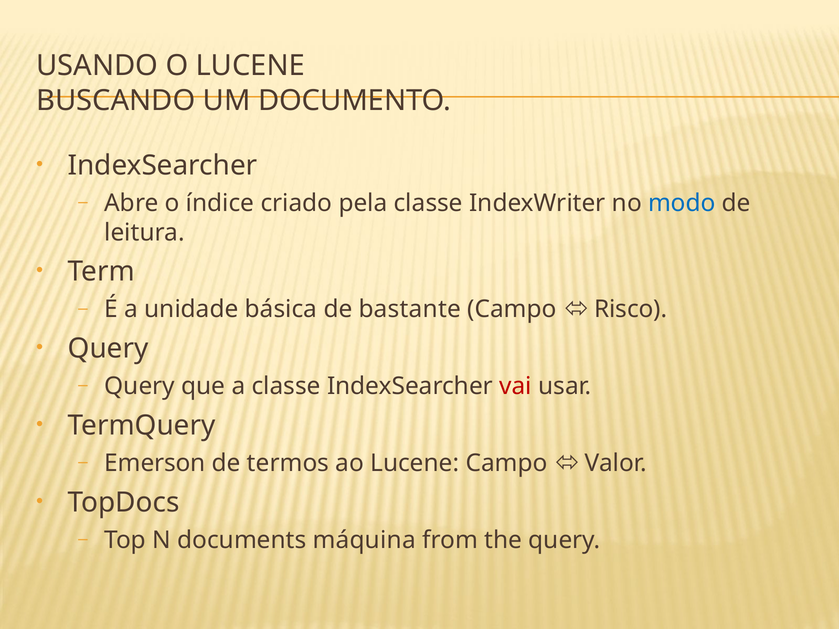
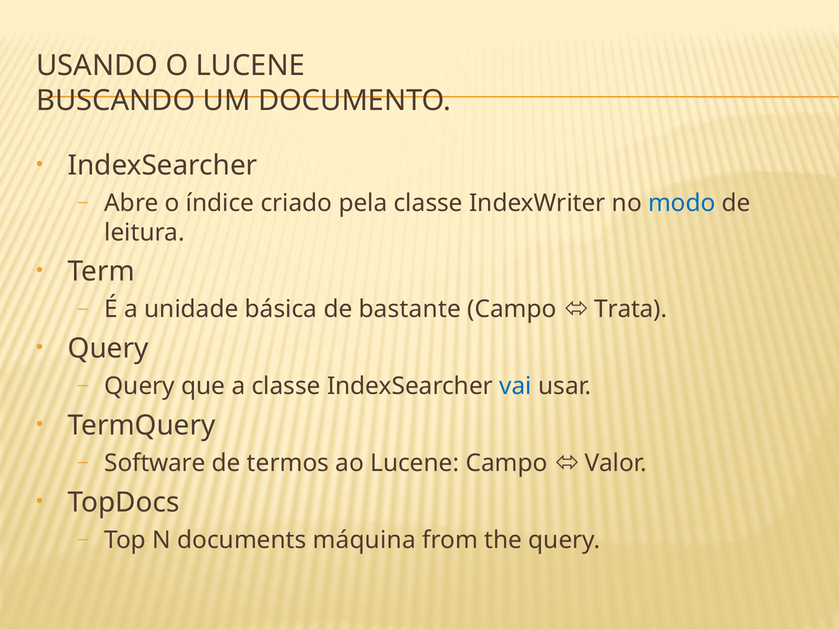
Risco: Risco -> Trata
vai colour: red -> blue
Emerson: Emerson -> Software
